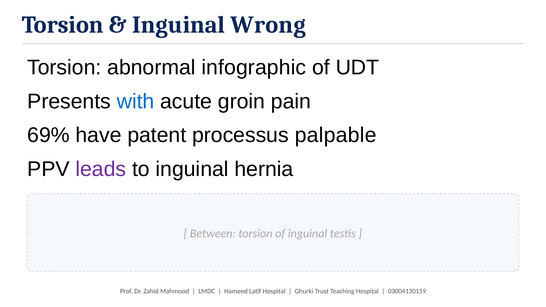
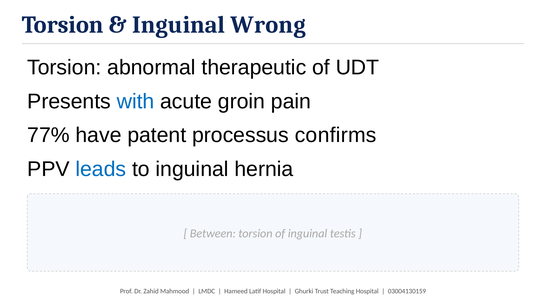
infographic: infographic -> therapeutic
69%: 69% -> 77%
palpable: palpable -> confirms
leads colour: purple -> blue
